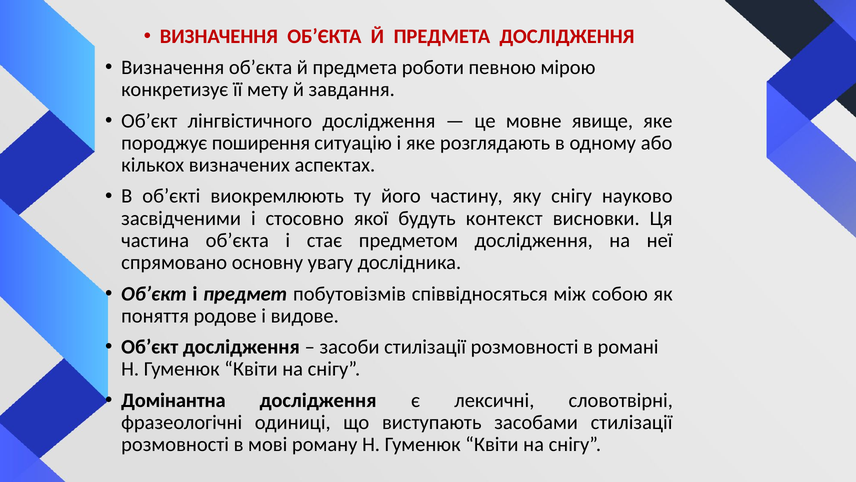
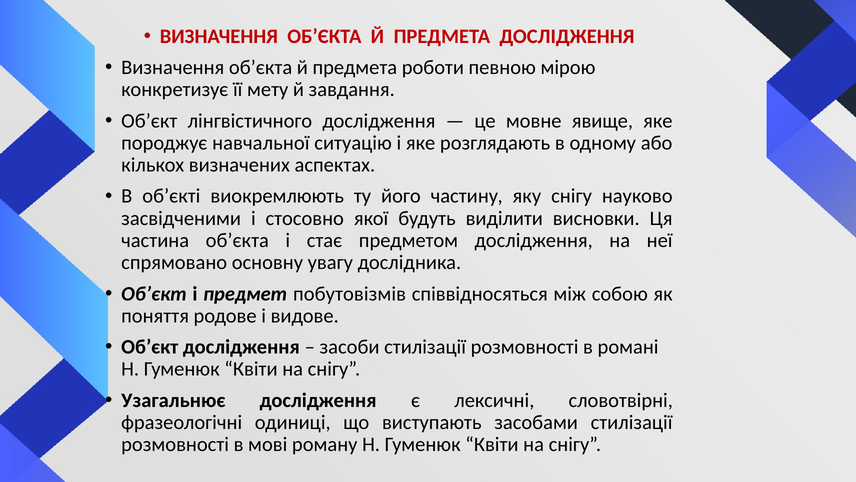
поширення: поширення -> навчальної
контекст: контекст -> виділити
Домінантна: Домінантна -> Узагальнює
